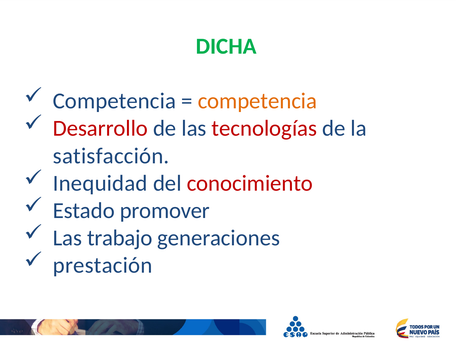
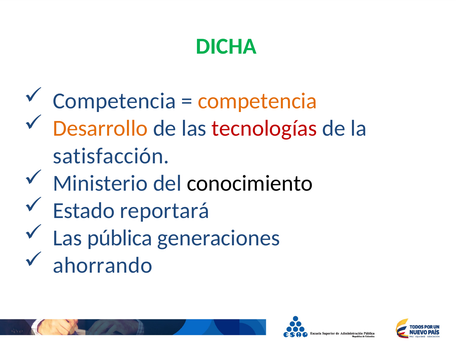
Desarrollo colour: red -> orange
Inequidad: Inequidad -> Ministerio
conocimiento colour: red -> black
promover: promover -> reportará
trabajo: trabajo -> pública
prestación: prestación -> ahorrando
